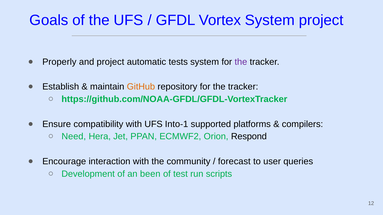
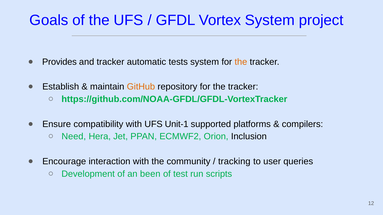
Properly: Properly -> Provides
and project: project -> tracker
the at (241, 62) colour: purple -> orange
Into-1: Into-1 -> Unit-1
Respond: Respond -> Inclusion
forecast: forecast -> tracking
